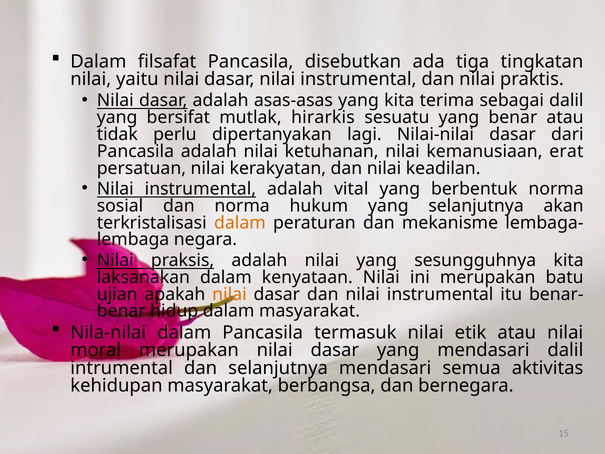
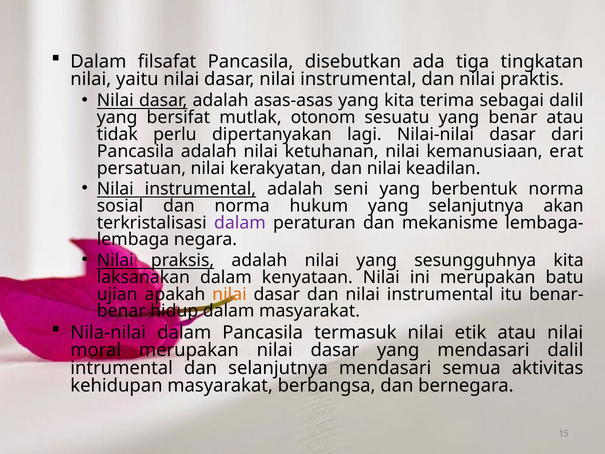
hirarkis: hirarkis -> otonom
vital: vital -> seni
dalam at (240, 223) colour: orange -> purple
